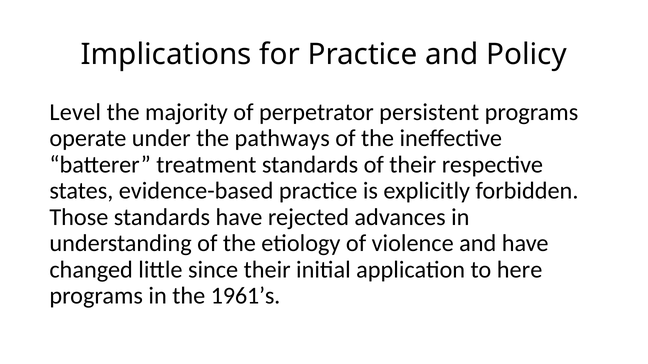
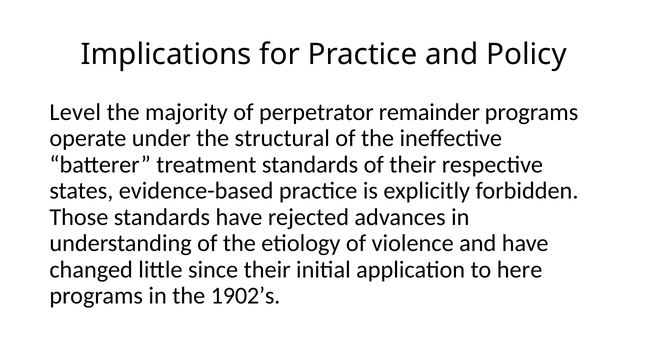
persistent: persistent -> remainder
pathways: pathways -> structural
1961’s: 1961’s -> 1902’s
